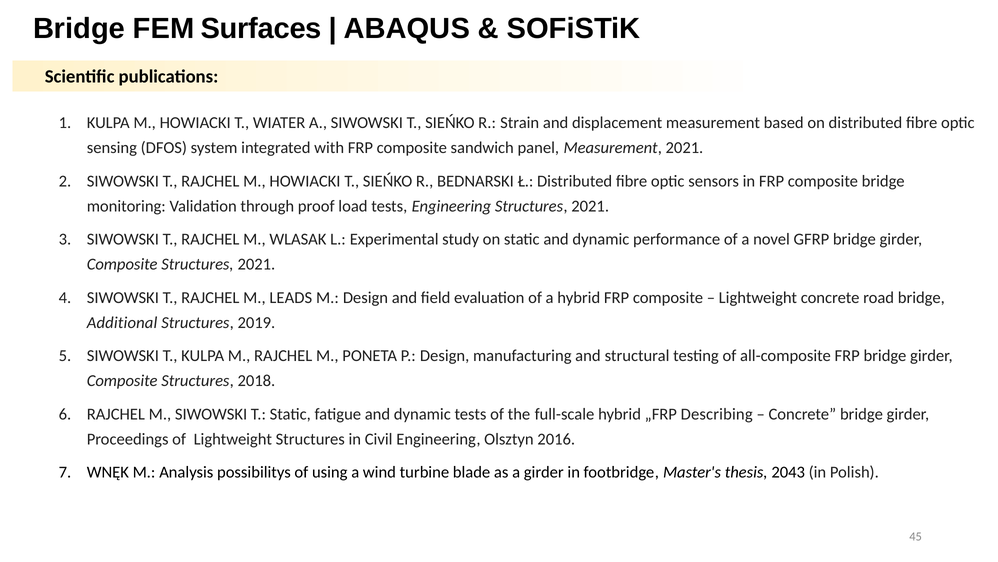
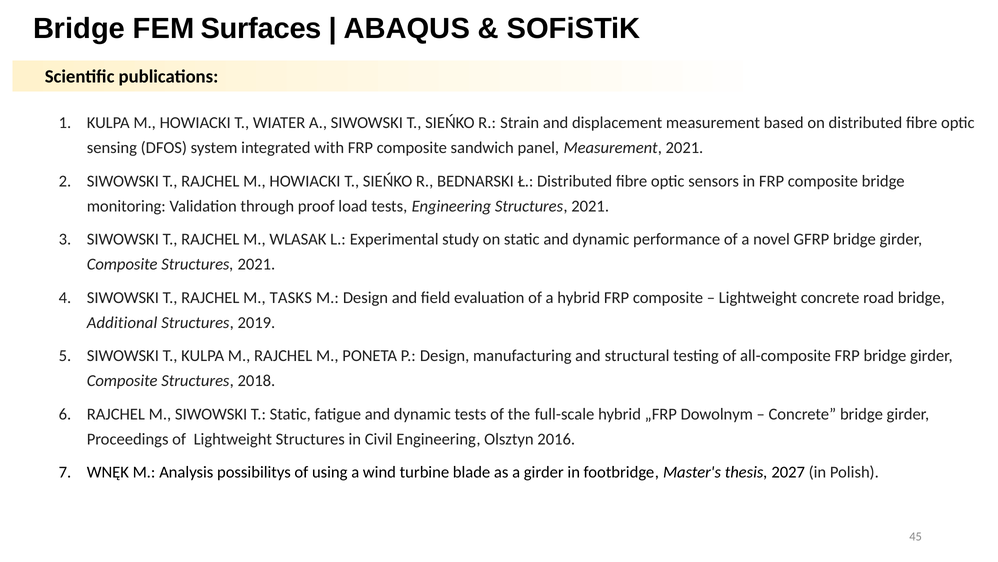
LEADS: LEADS -> TASKS
Describing: Describing -> Dowolnym
2043: 2043 -> 2027
